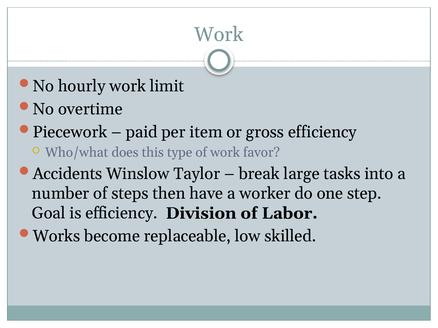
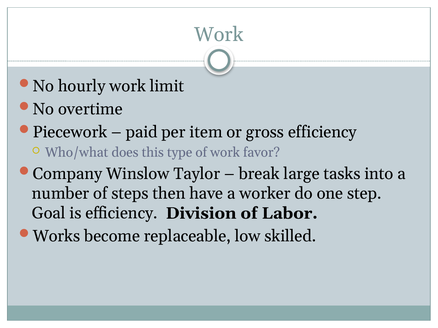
Accidents: Accidents -> Company
